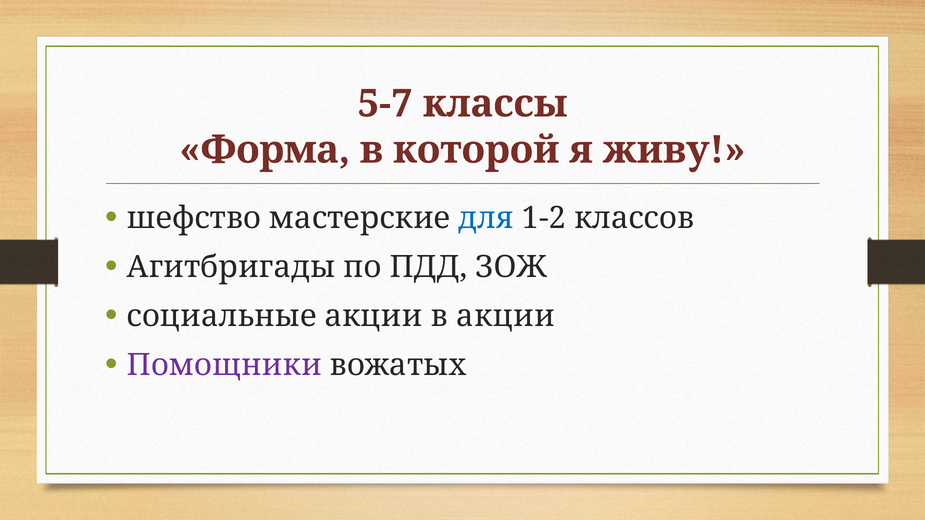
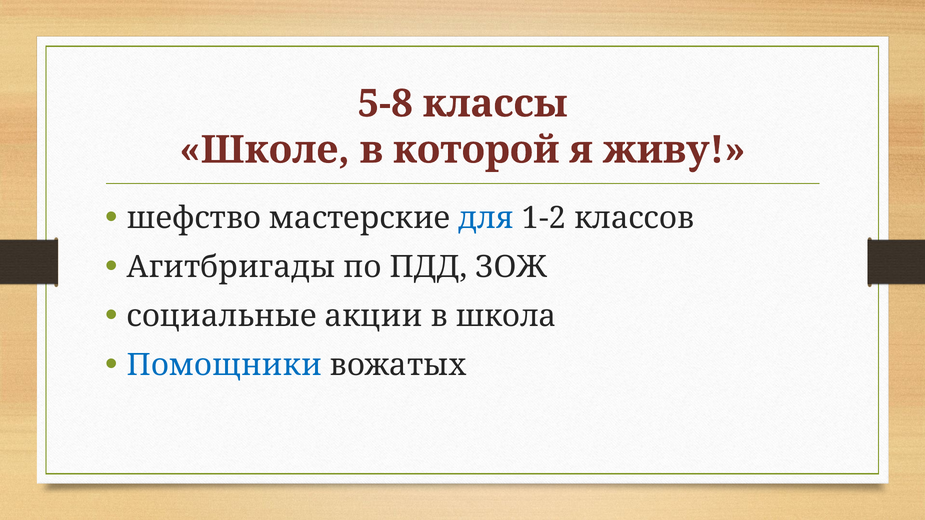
5-7: 5-7 -> 5-8
Форма: Форма -> Школе
в акции: акции -> школа
Помощники colour: purple -> blue
